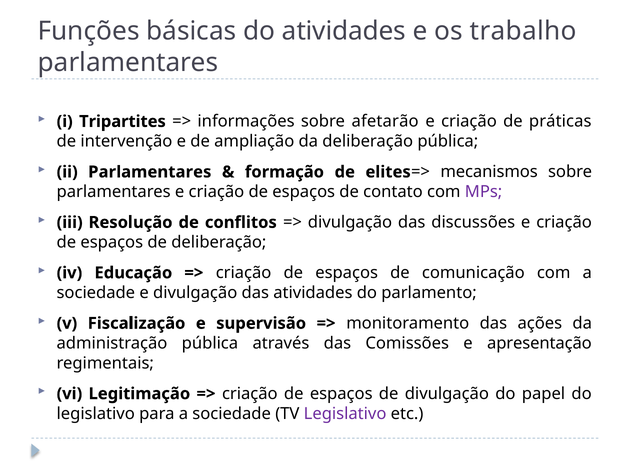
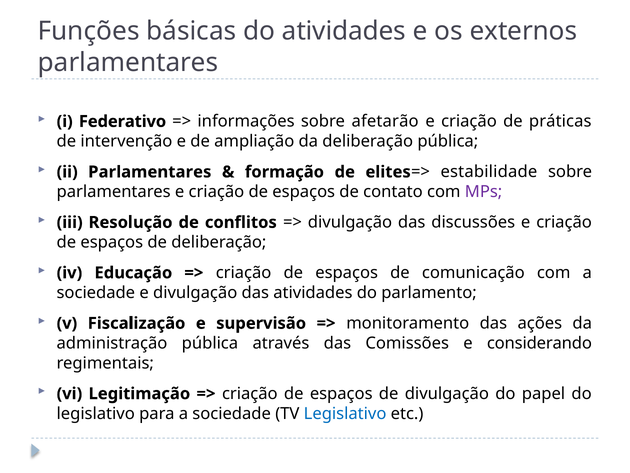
trabalho: trabalho -> externos
Tripartites: Tripartites -> Federativo
mecanismos: mecanismos -> estabilidade
apresentação: apresentação -> considerando
Legislativo at (345, 413) colour: purple -> blue
